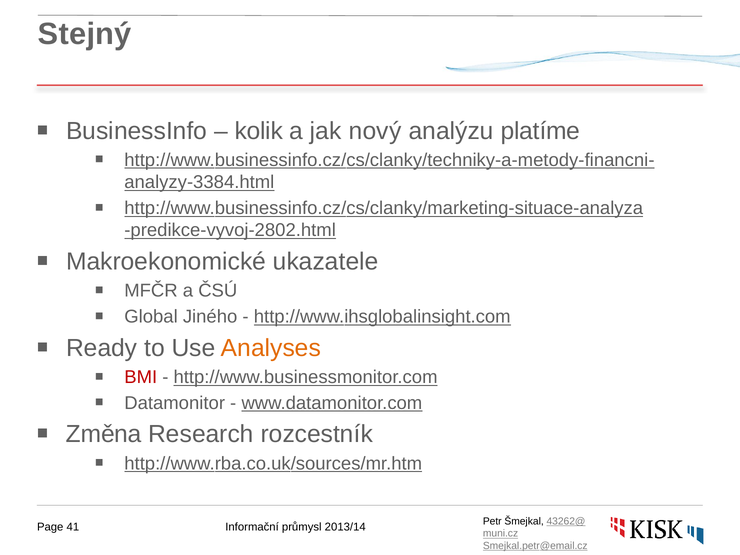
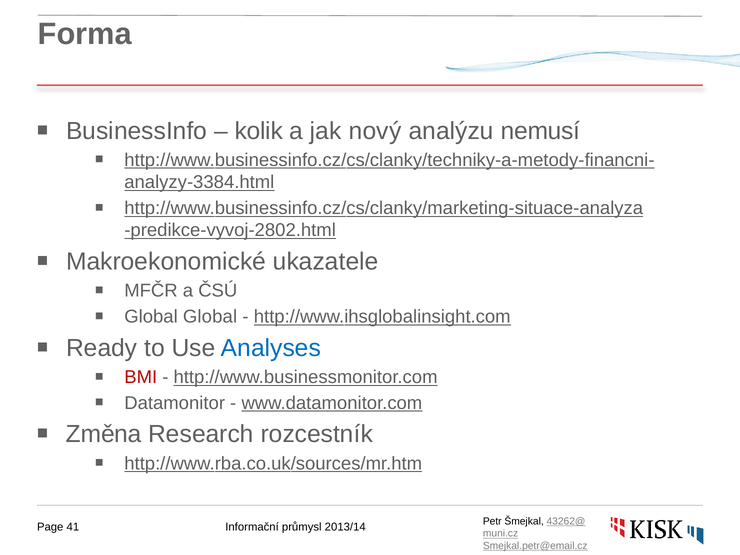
Stejný: Stejný -> Forma
platíme: platíme -> nemusí
Global Jiného: Jiného -> Global
Analyses colour: orange -> blue
